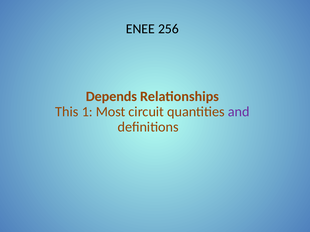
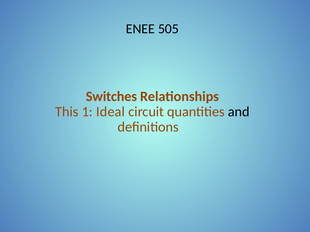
256: 256 -> 505
Depends: Depends -> Switches
Most: Most -> Ideal
and colour: purple -> black
